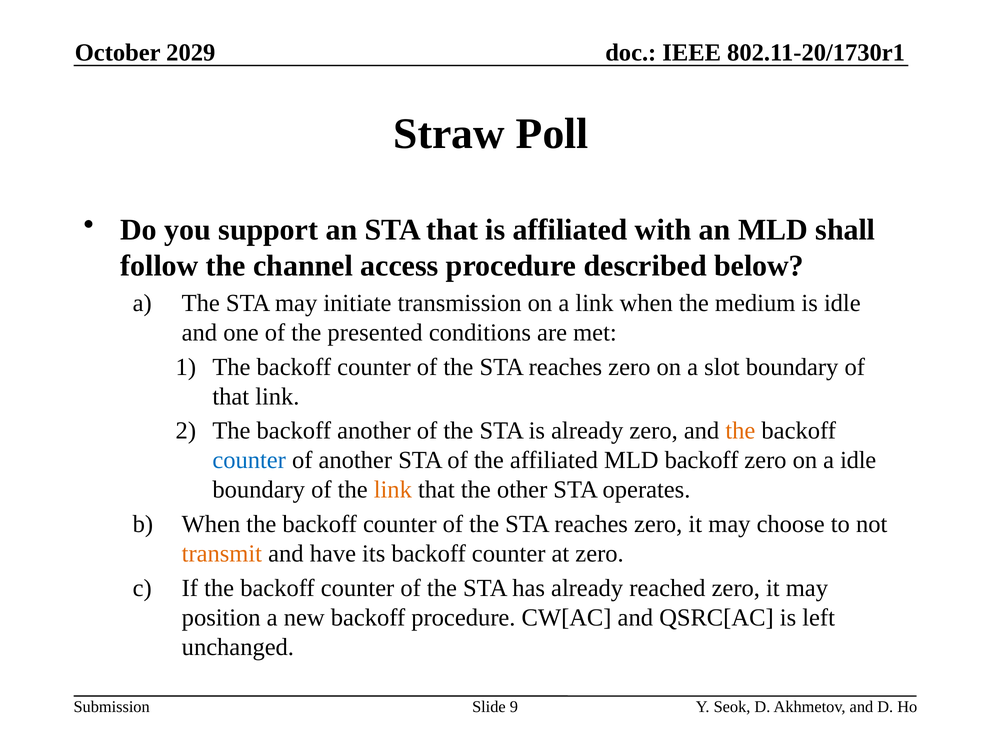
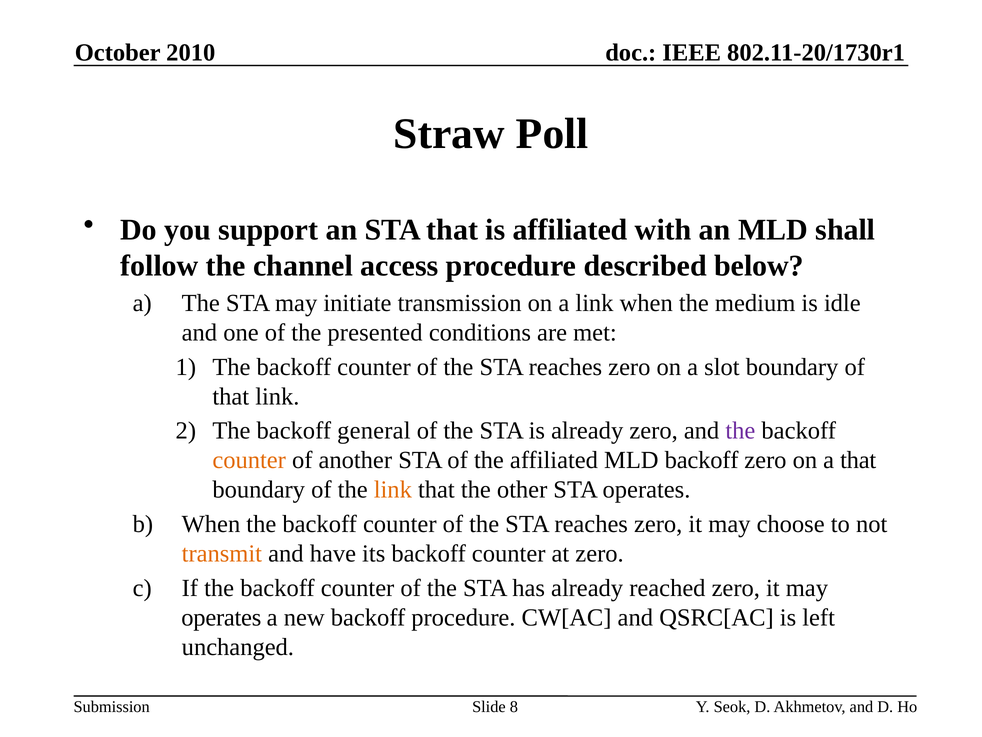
2029: 2029 -> 2010
backoff another: another -> general
the at (740, 431) colour: orange -> purple
counter at (249, 460) colour: blue -> orange
a idle: idle -> that
position at (221, 617): position -> operates
9: 9 -> 8
